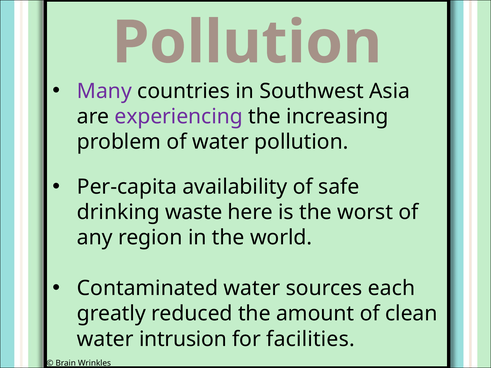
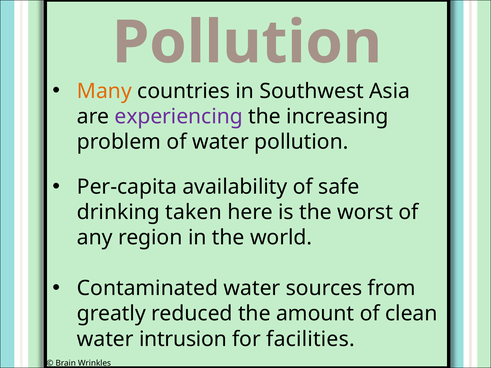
Many colour: purple -> orange
waste: waste -> taken
each: each -> from
